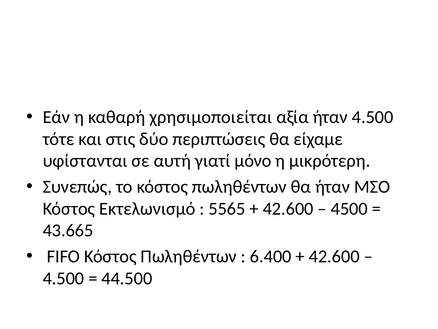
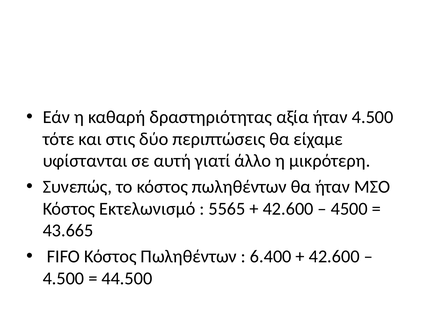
χρησιμοποιείται: χρησιμοποιείται -> δραστηριότητας
μόνο: μόνο -> άλλο
